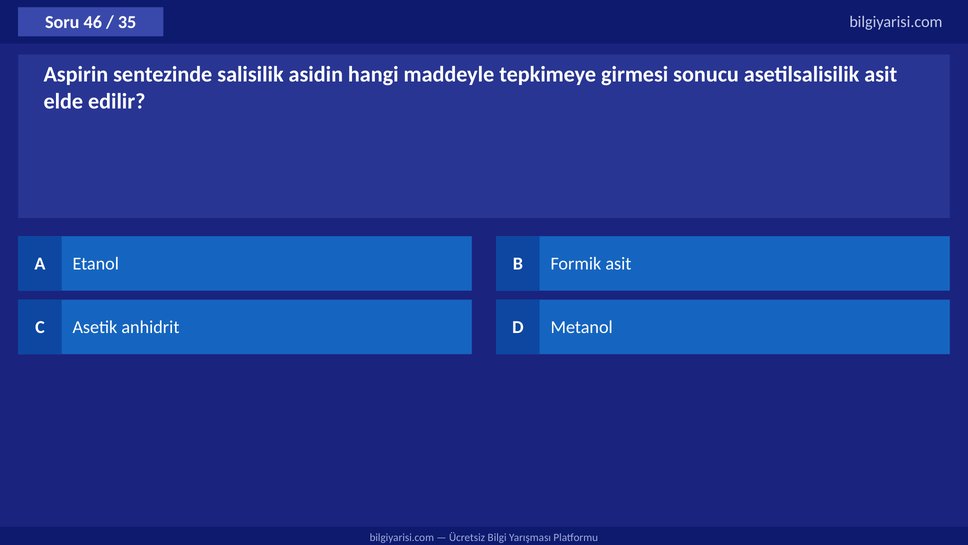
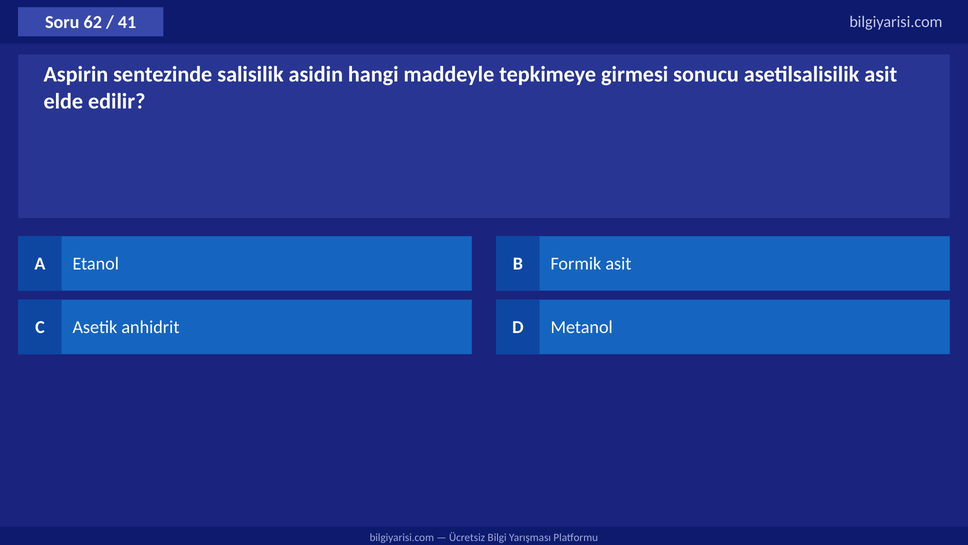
46: 46 -> 62
35: 35 -> 41
